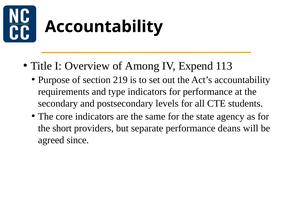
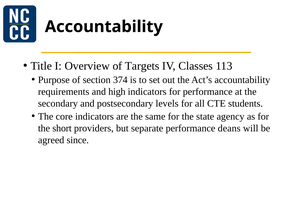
Among: Among -> Targets
Expend: Expend -> Classes
219: 219 -> 374
type: type -> high
